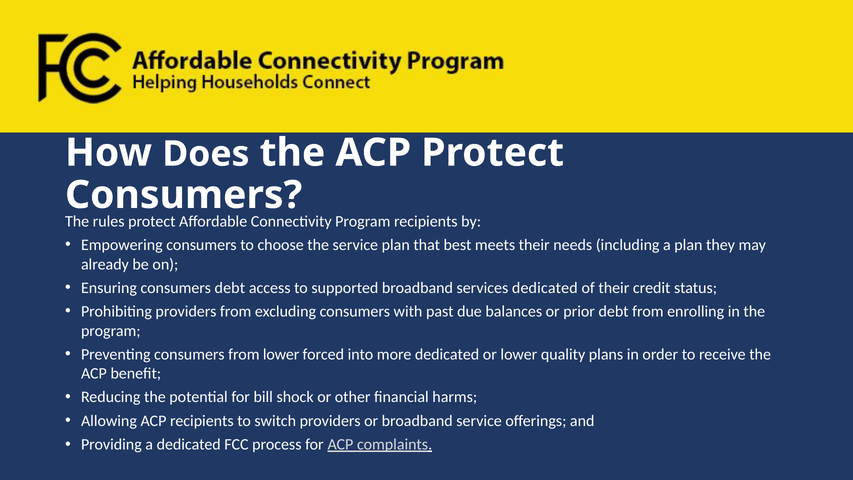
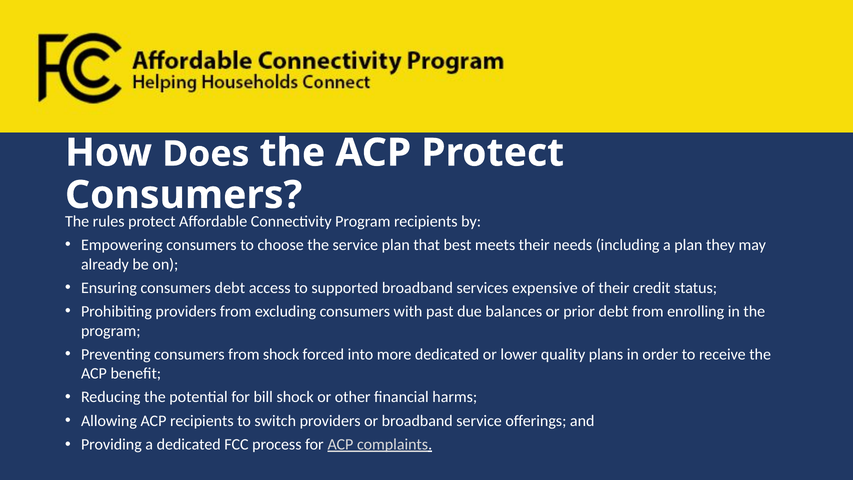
services dedicated: dedicated -> expensive
from lower: lower -> shock
